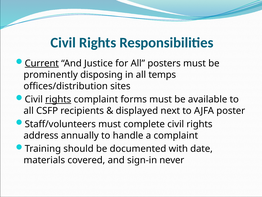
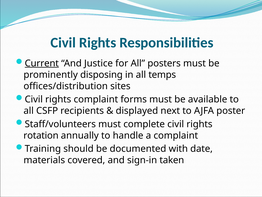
rights at (58, 99) underline: present -> none
address: address -> rotation
never: never -> taken
